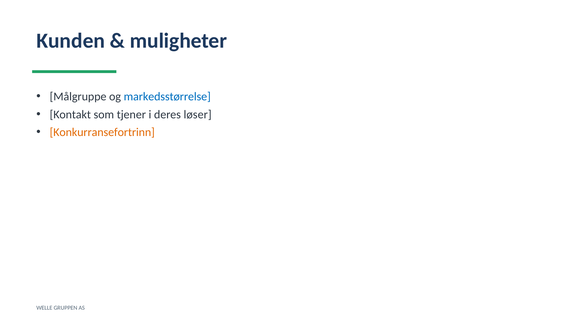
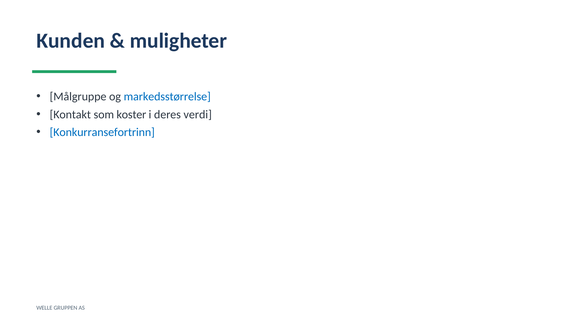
tjener: tjener -> koster
løser: løser -> verdi
Konkurransefortrinn colour: orange -> blue
